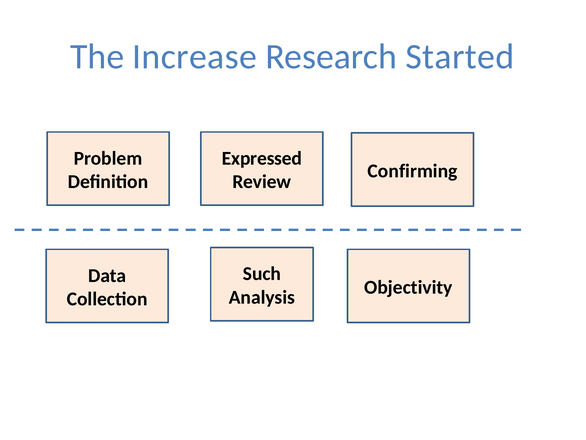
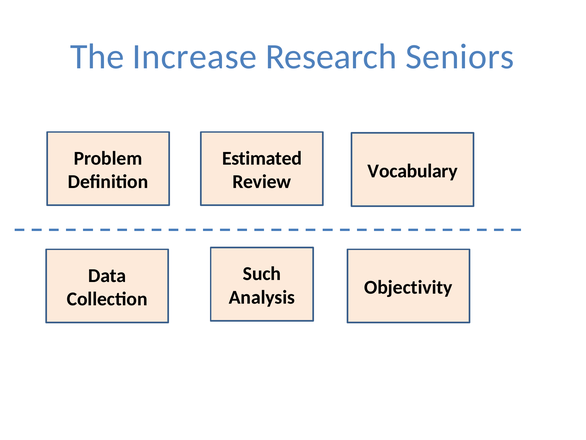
Started: Started -> Seniors
Expressed: Expressed -> Estimated
Confirming: Confirming -> Vocabulary
